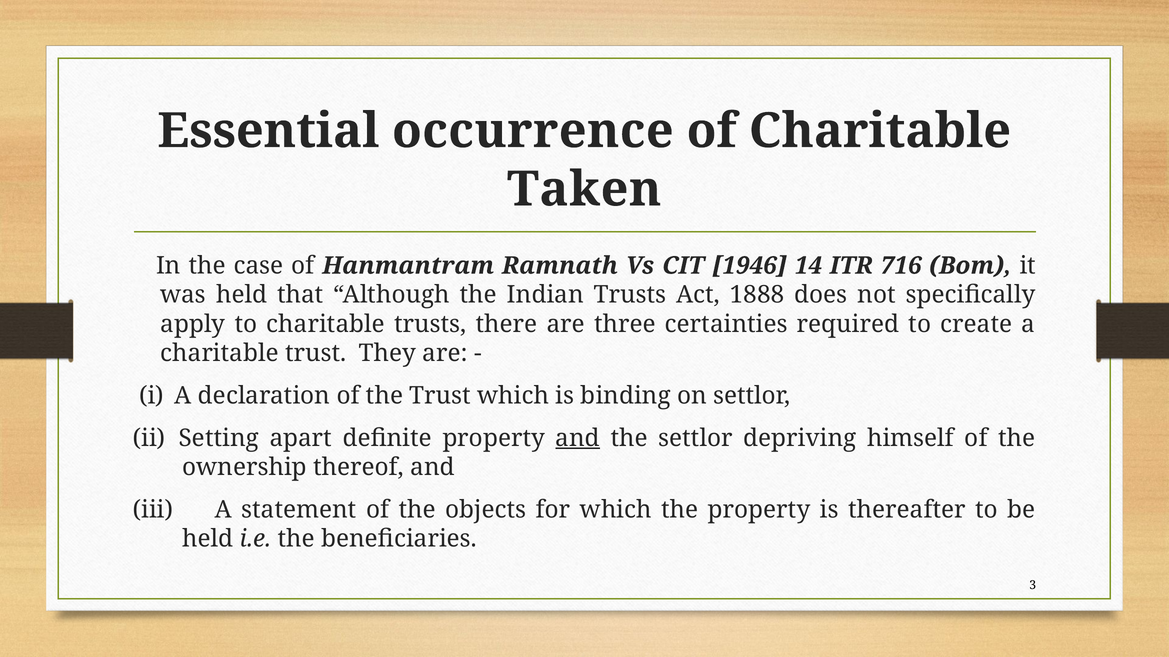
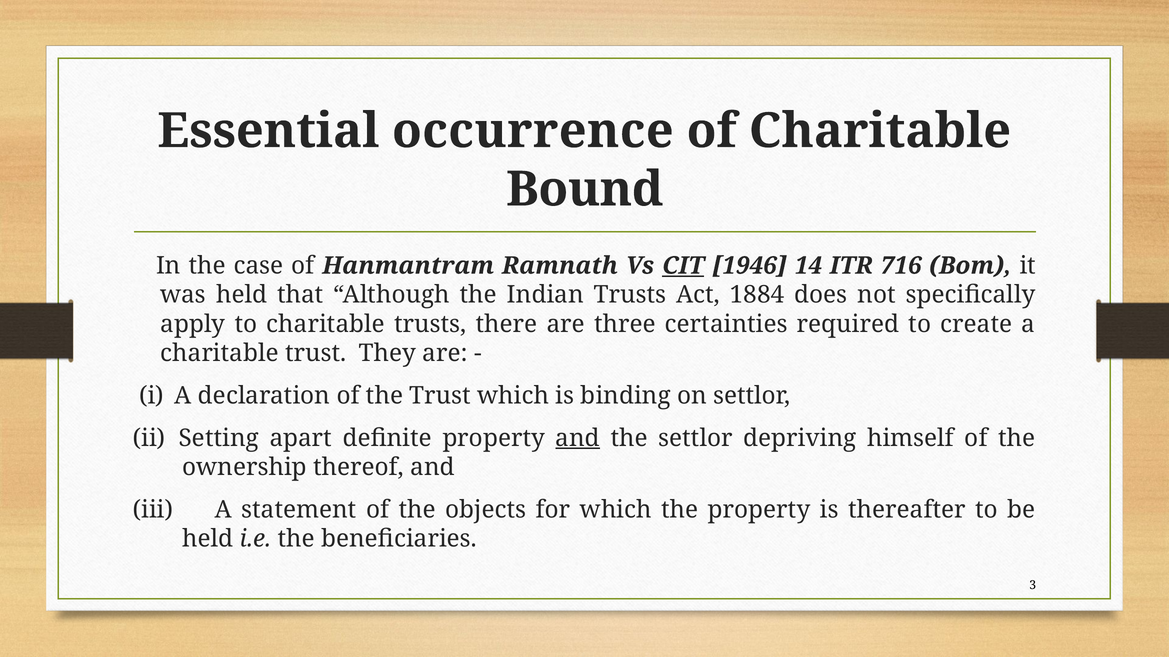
Taken: Taken -> Bound
CIT underline: none -> present
1888: 1888 -> 1884
